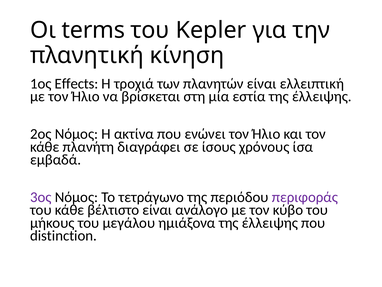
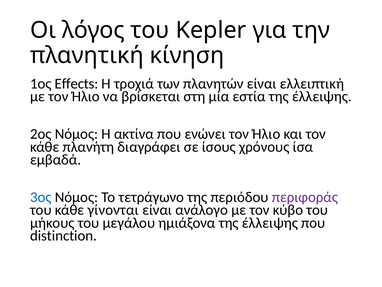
terms: terms -> λόγος
3ος colour: purple -> blue
βέλτιστο: βέλτιστο -> γίνονται
